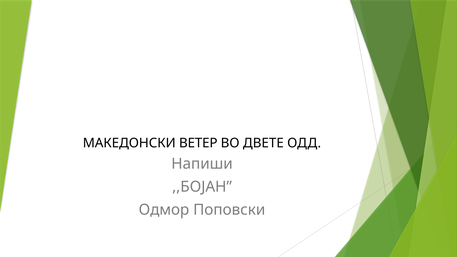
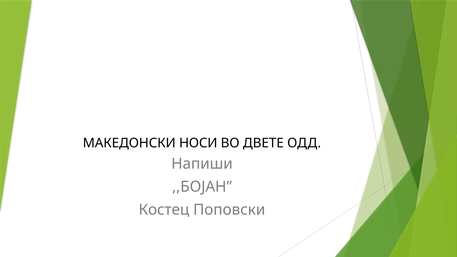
ВЕТЕР: ВЕТЕР -> НОСИ
Одмор: Одмор -> Костец
